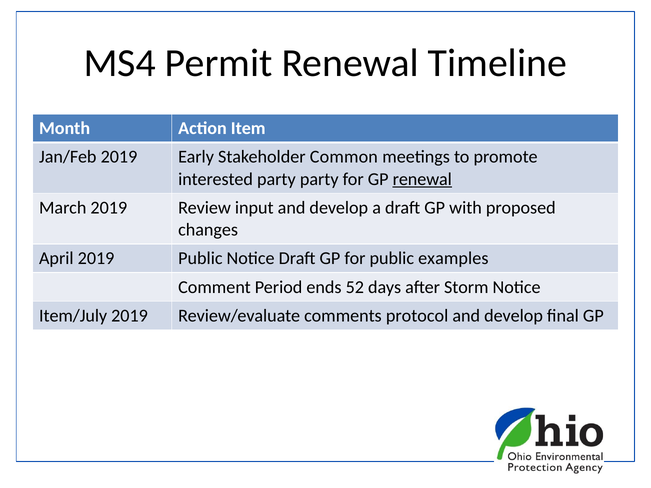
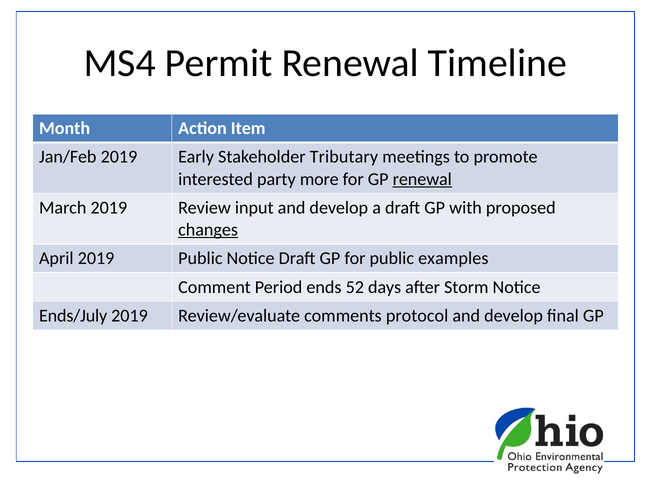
Common: Common -> Tributary
party party: party -> more
changes underline: none -> present
Item/July: Item/July -> Ends/July
